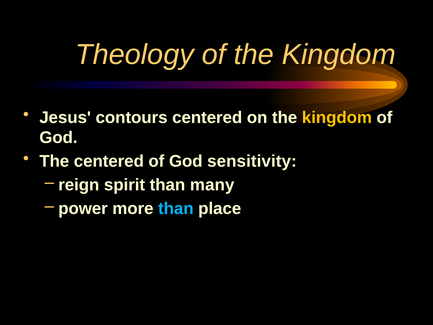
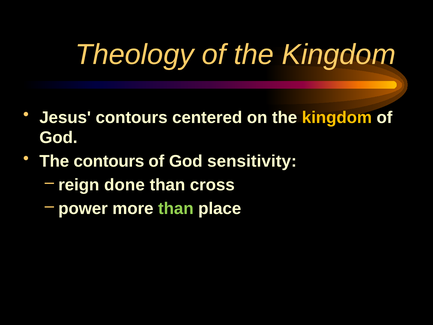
The centered: centered -> contours
spirit: spirit -> done
many: many -> cross
than at (176, 208) colour: light blue -> light green
